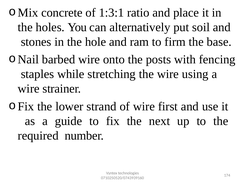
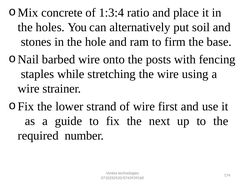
1:3:1: 1:3:1 -> 1:3:4
